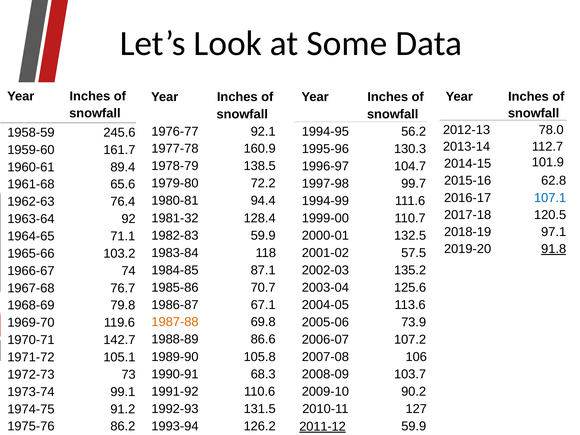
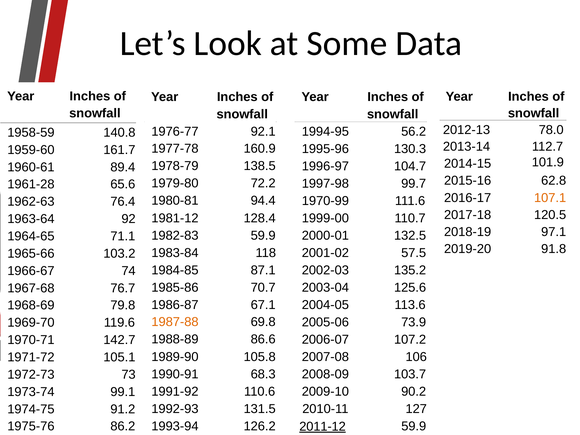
245.6: 245.6 -> 140.8
1961-68: 1961-68 -> 1961-28
107.1 colour: blue -> orange
1994-99: 1994-99 -> 1970-99
1981-32: 1981-32 -> 1981-12
91.8 underline: present -> none
